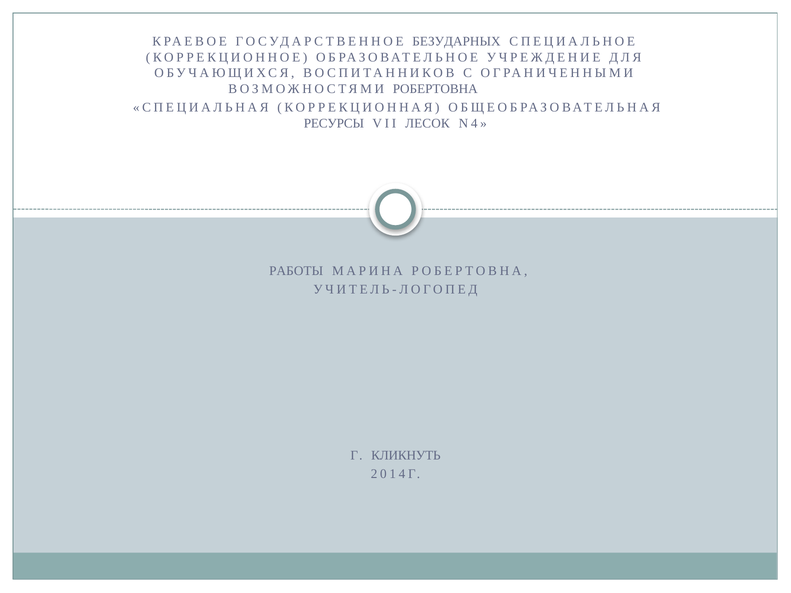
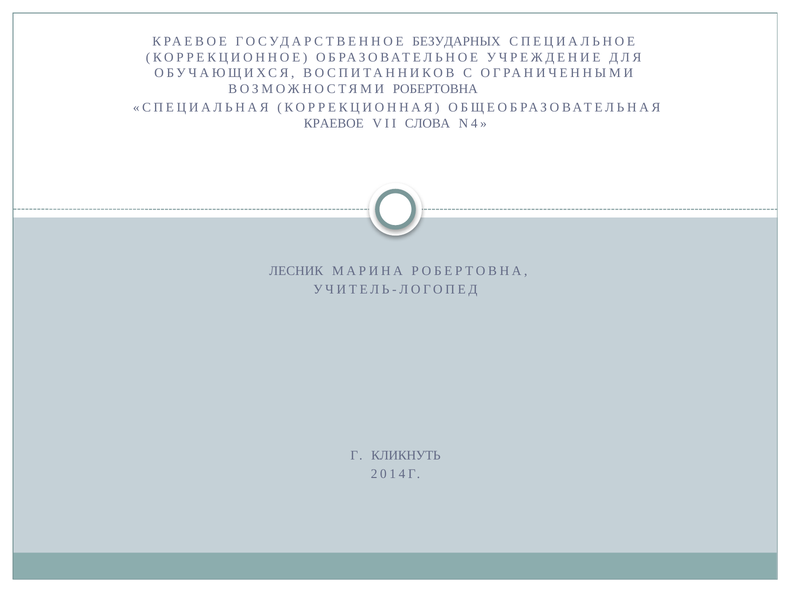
РЕСУРСЫ at (334, 123): РЕСУРСЫ -> КРАЕВОЕ
ЛЕСОК: ЛЕСОК -> СЛОВА
РАБОТЫ: РАБОТЫ -> ЛЕСНИК
